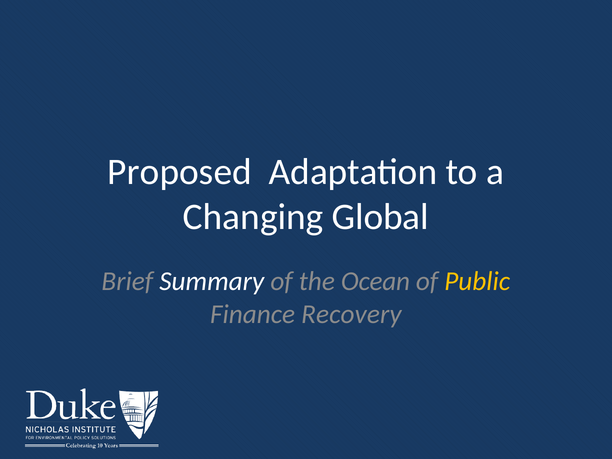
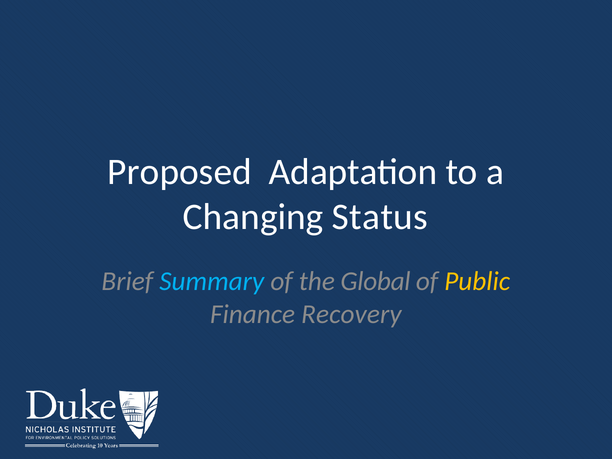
Global: Global -> Status
Summary colour: white -> light blue
Ocean: Ocean -> Global
